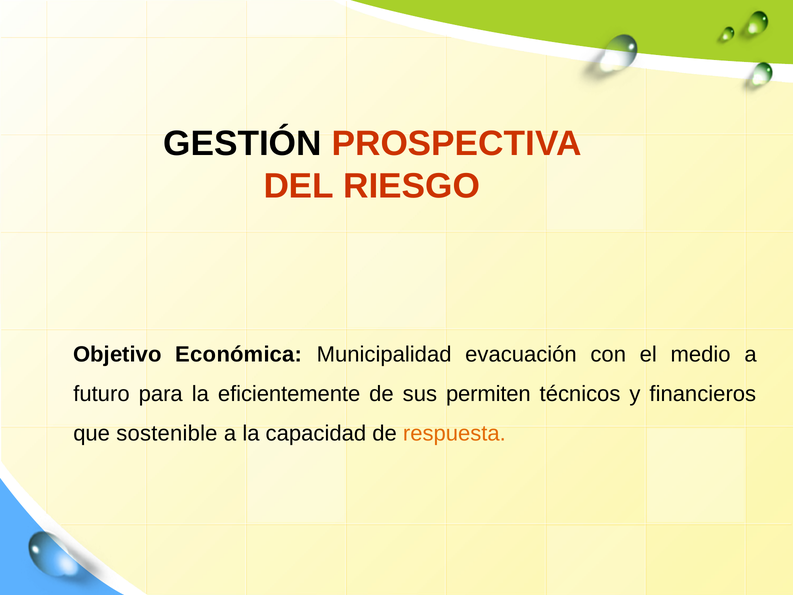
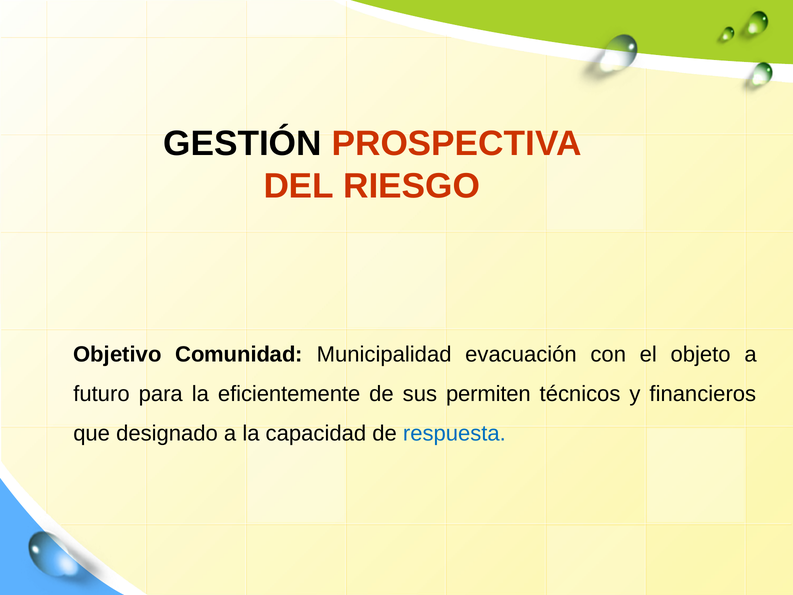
Económica: Económica -> Comunidad
medio: medio -> objeto
sostenible: sostenible -> designado
respuesta colour: orange -> blue
